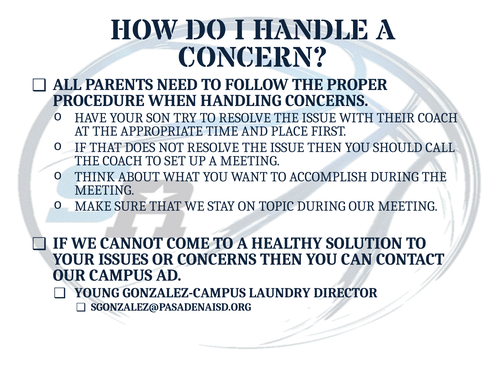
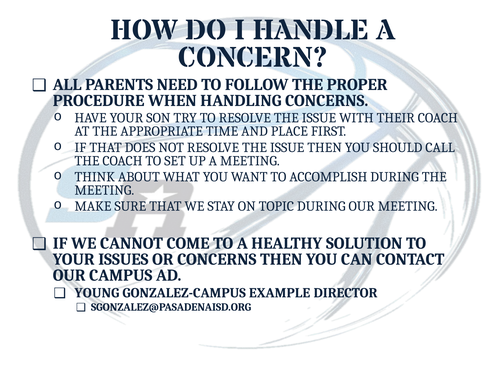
LAUNDRY: LAUNDRY -> EXAMPLE
